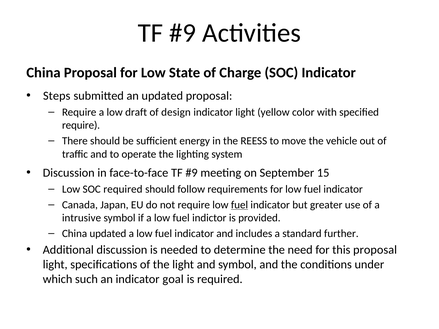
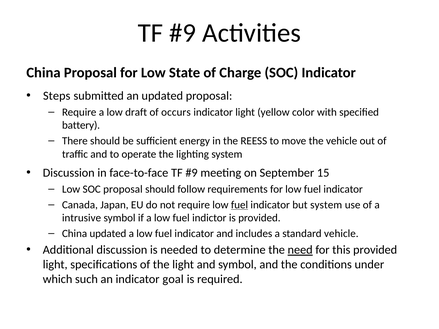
design: design -> occurs
require at (81, 125): require -> battery
SOC required: required -> proposal
but greater: greater -> system
standard further: further -> vehicle
need underline: none -> present
this proposal: proposal -> provided
